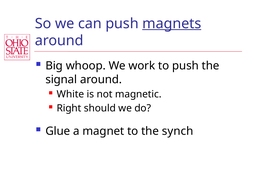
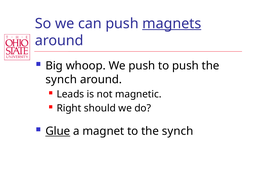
We work: work -> push
signal at (61, 79): signal -> synch
White: White -> Leads
Glue underline: none -> present
